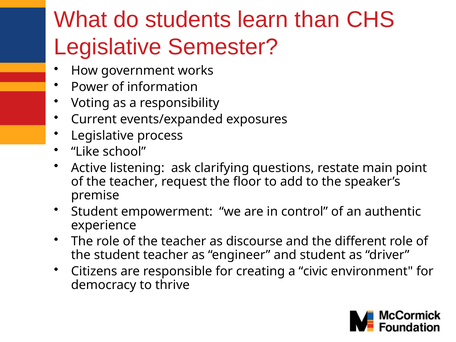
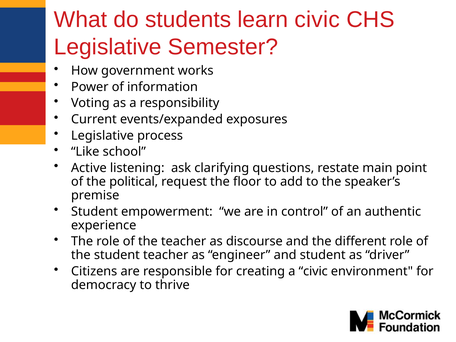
learn than: than -> civic
teacher at (134, 182): teacher -> political
